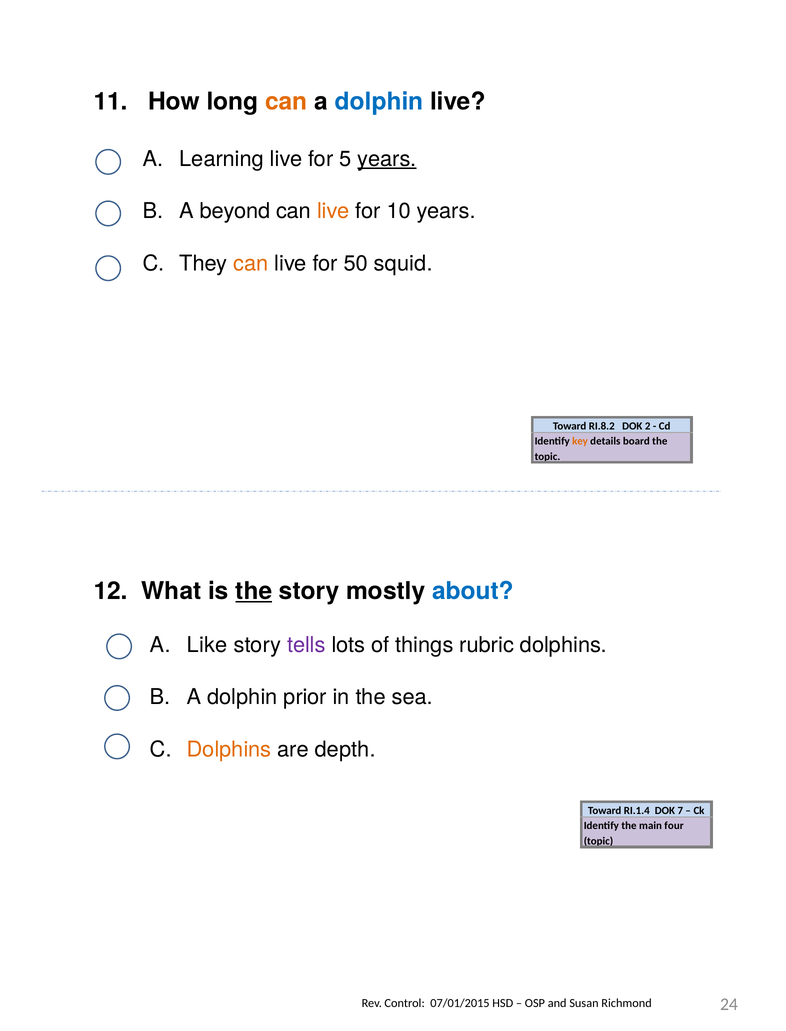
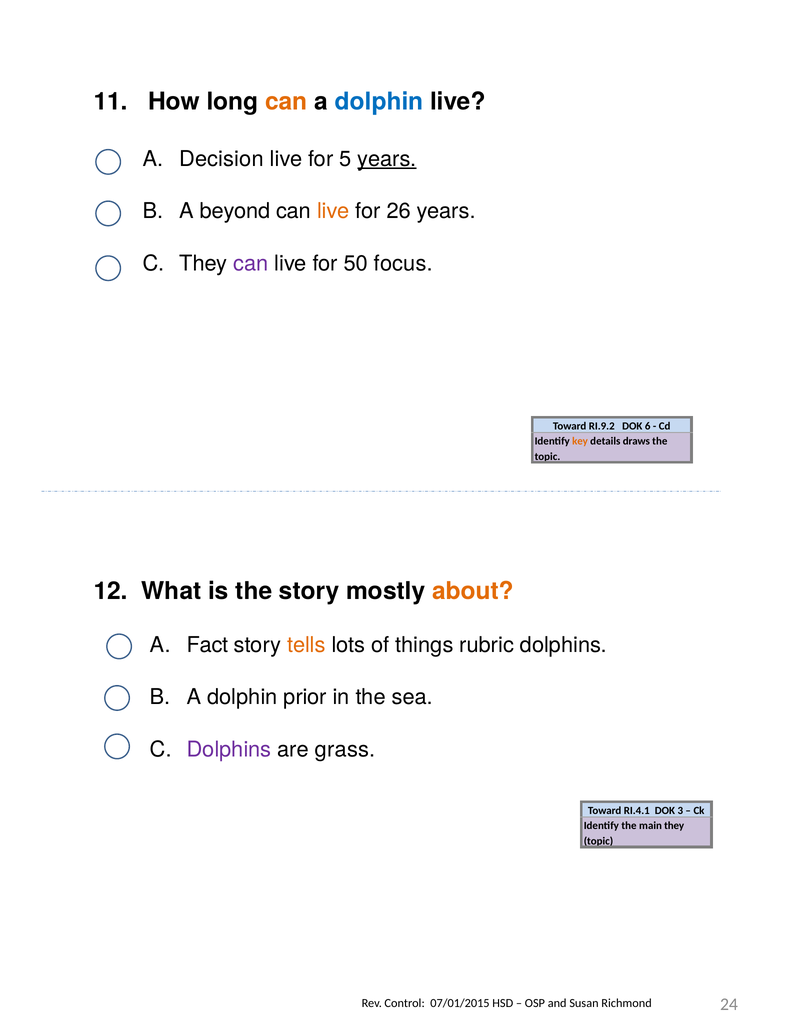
Learning: Learning -> Decision
10: 10 -> 26
can at (251, 264) colour: orange -> purple
squid: squid -> focus
RI.8.2: RI.8.2 -> RI.9.2
2: 2 -> 6
board: board -> draws
the at (254, 591) underline: present -> none
about colour: blue -> orange
Like: Like -> Fact
tells colour: purple -> orange
Dolphins at (229, 750) colour: orange -> purple
depth: depth -> grass
RI.1.4: RI.1.4 -> RI.4.1
7: 7 -> 3
main four: four -> they
